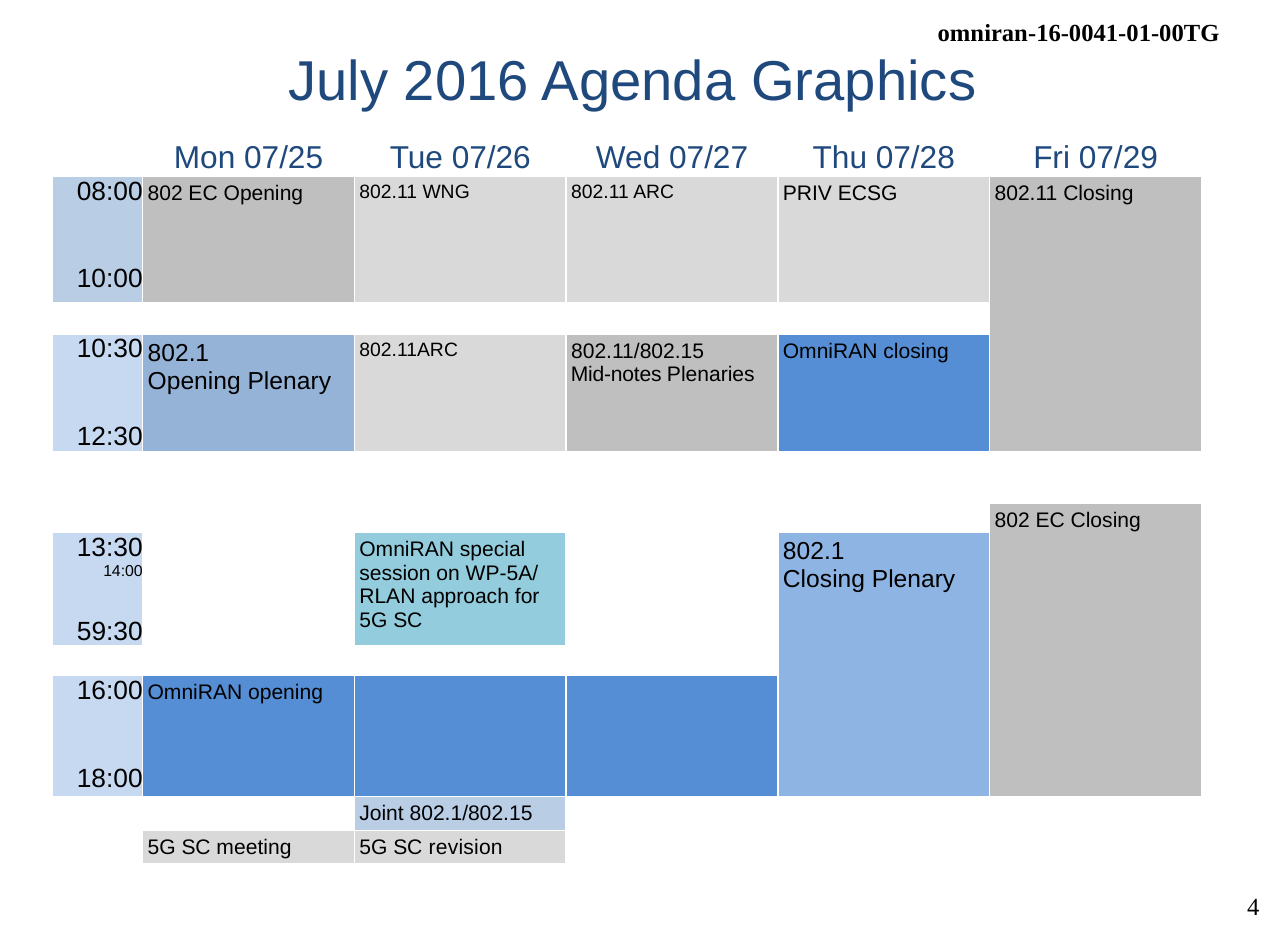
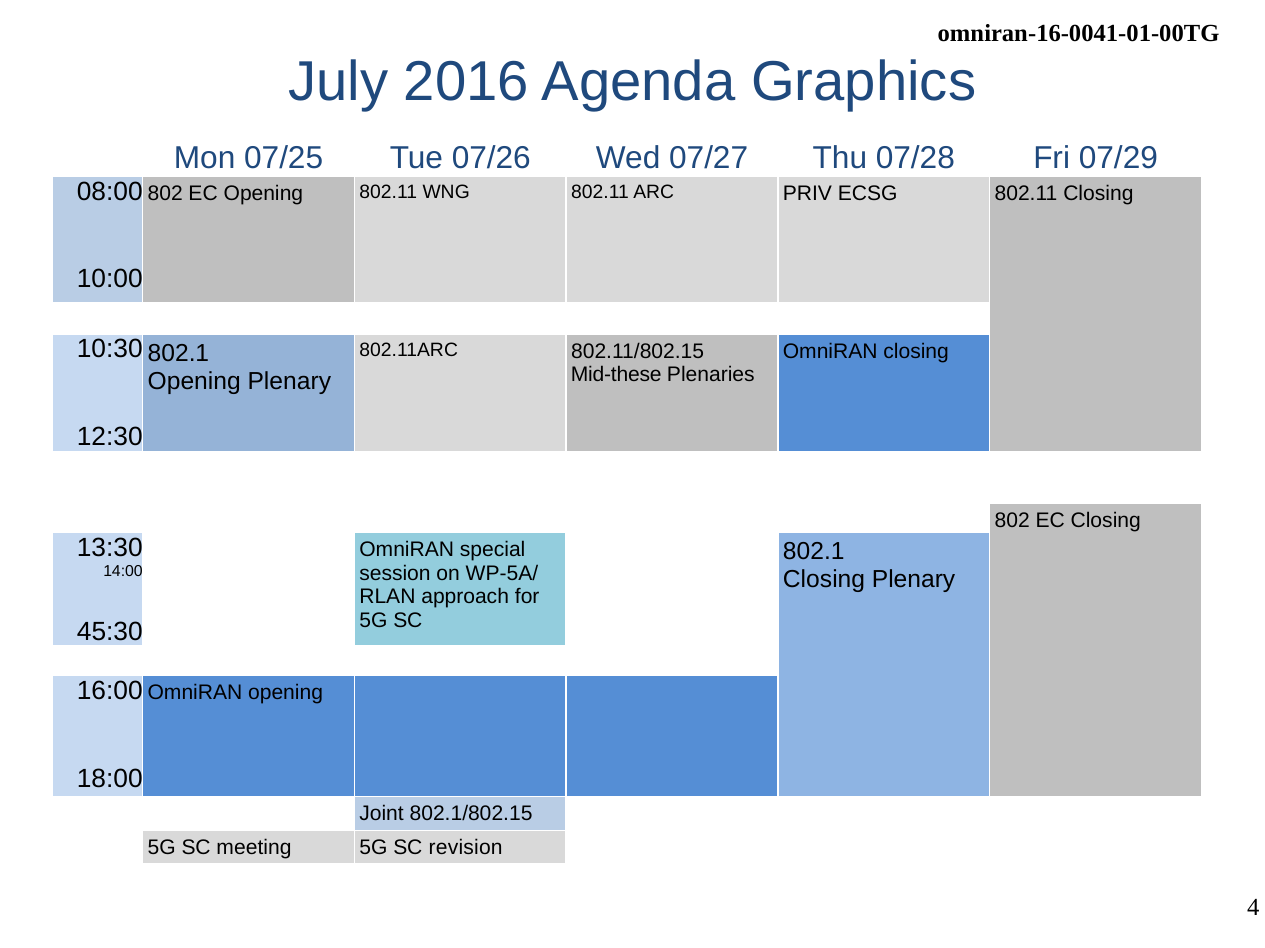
Mid-notes: Mid-notes -> Mid-these
59:30: 59:30 -> 45:30
